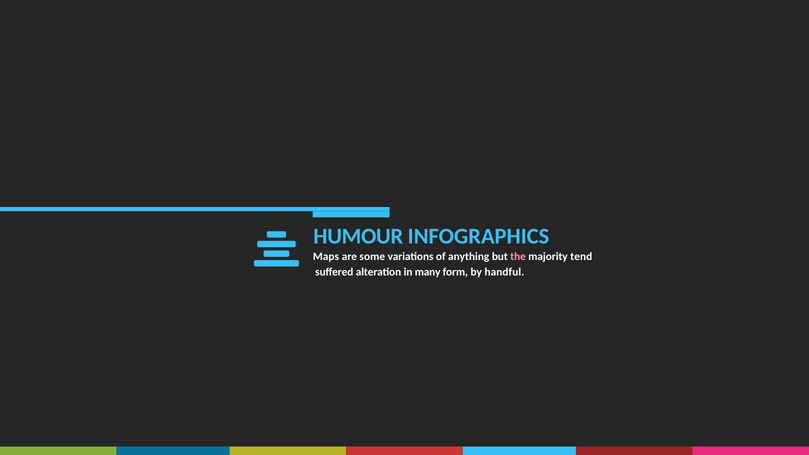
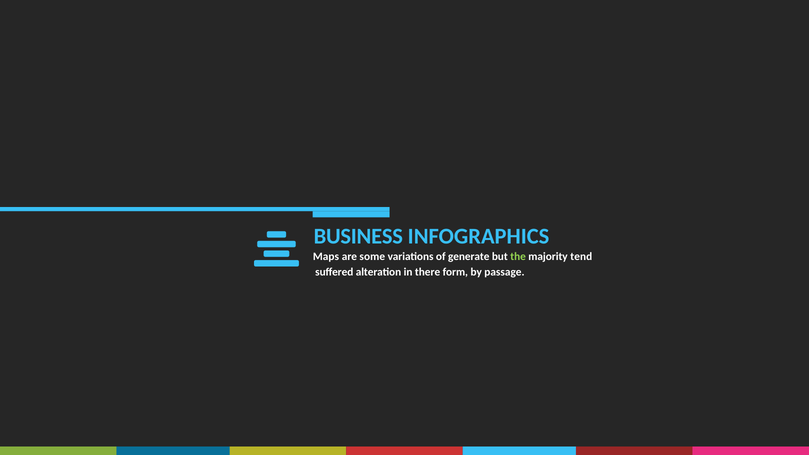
HUMOUR: HUMOUR -> BUSINESS
anything: anything -> generate
the colour: pink -> light green
many: many -> there
handful: handful -> passage
